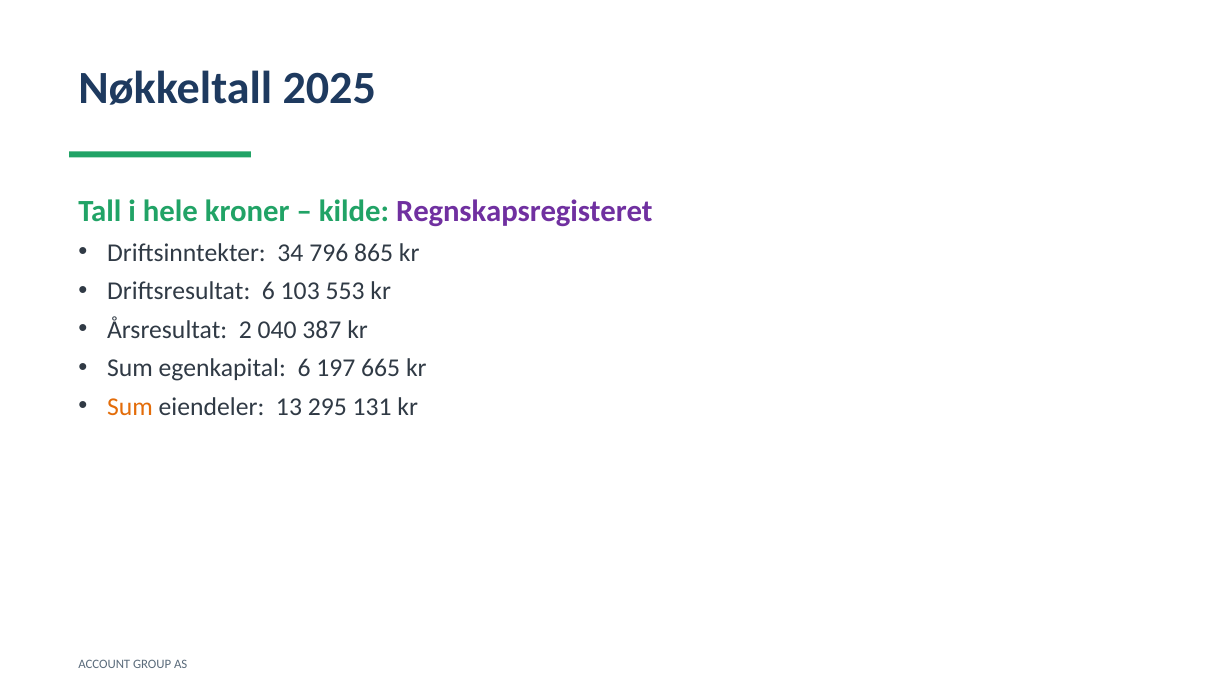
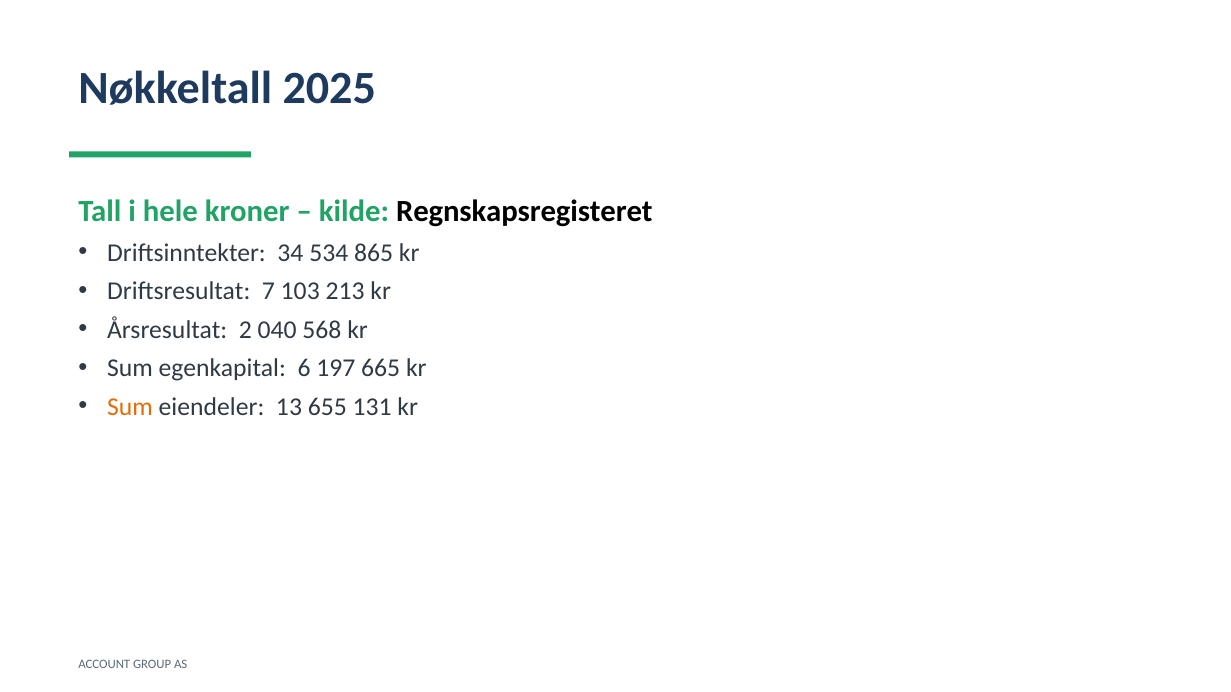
Regnskapsregisteret colour: purple -> black
796: 796 -> 534
Driftsresultat 6: 6 -> 7
553: 553 -> 213
387: 387 -> 568
295: 295 -> 655
